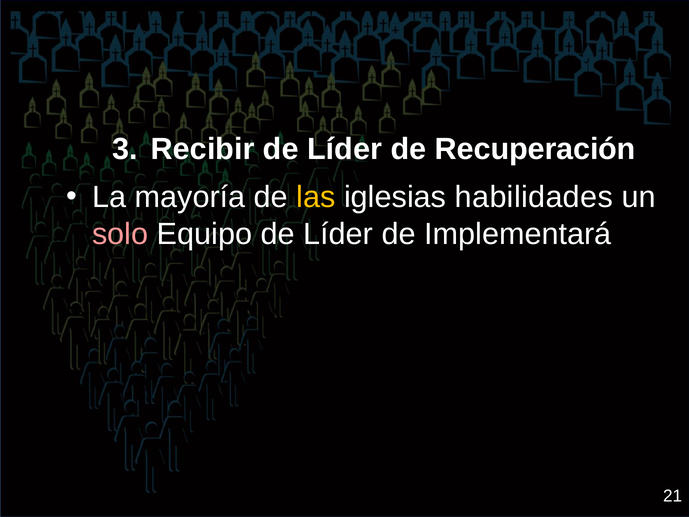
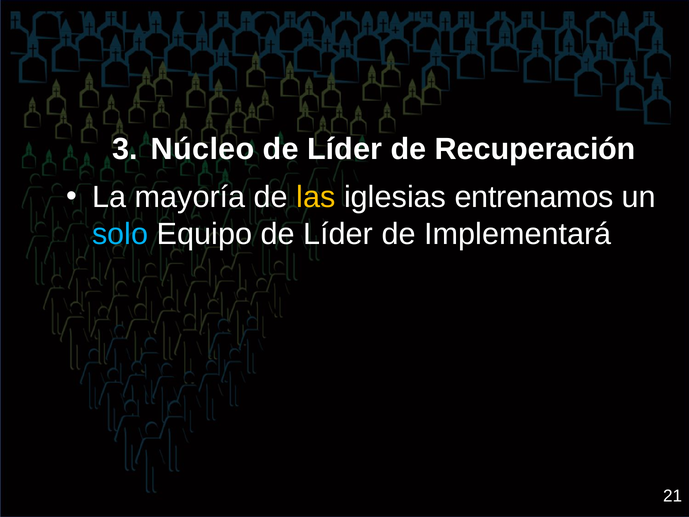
Recibir: Recibir -> Núcleo
habilidades: habilidades -> entrenamos
solo colour: pink -> light blue
